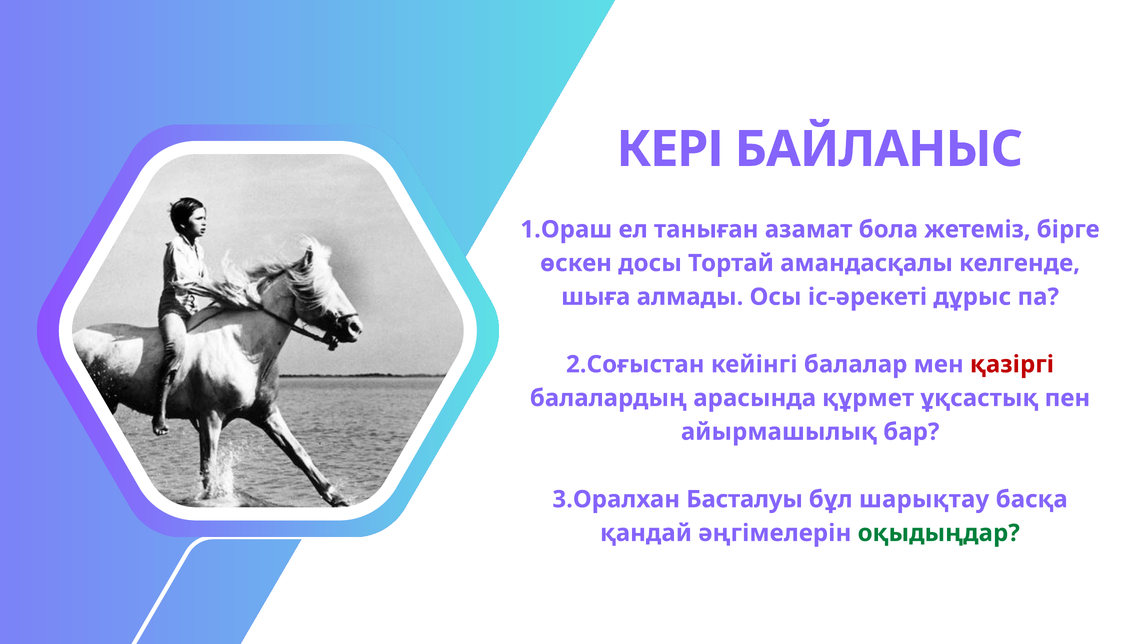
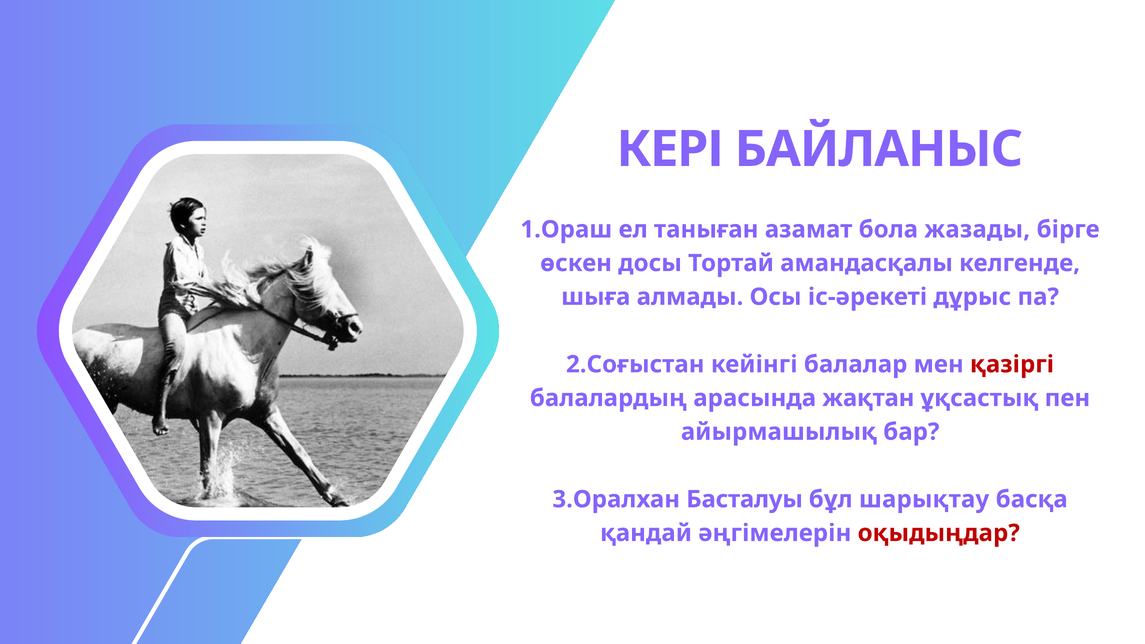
жетеміз: жетеміз -> жазады
құрмет: құрмет -> жақтан
оқыдыңдар colour: green -> red
